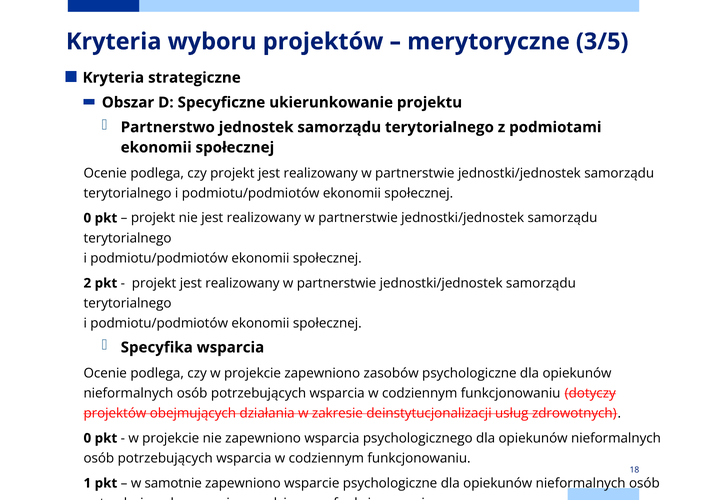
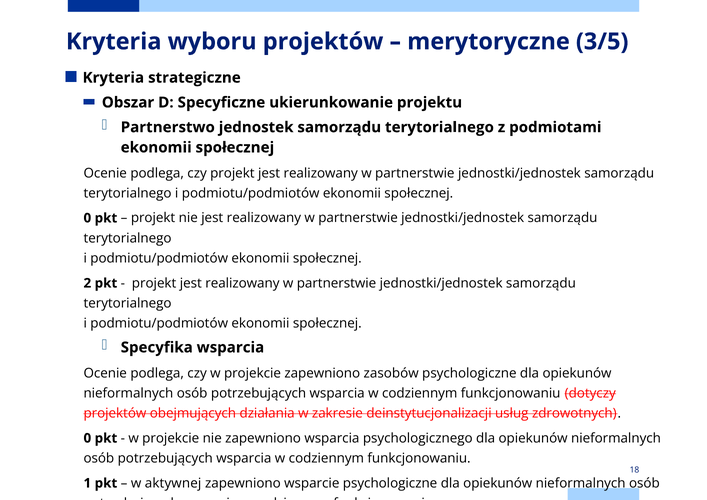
samotnie: samotnie -> aktywnej
